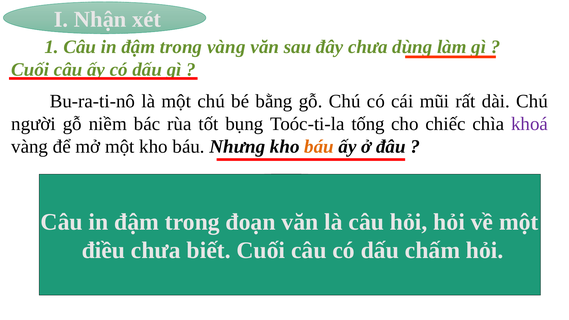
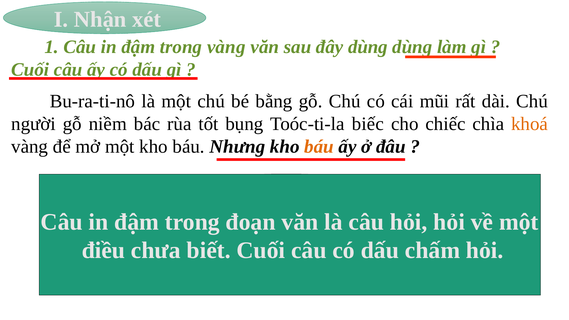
đây chưa: chưa -> dùng
tống: tống -> biếc
khoá colour: purple -> orange
